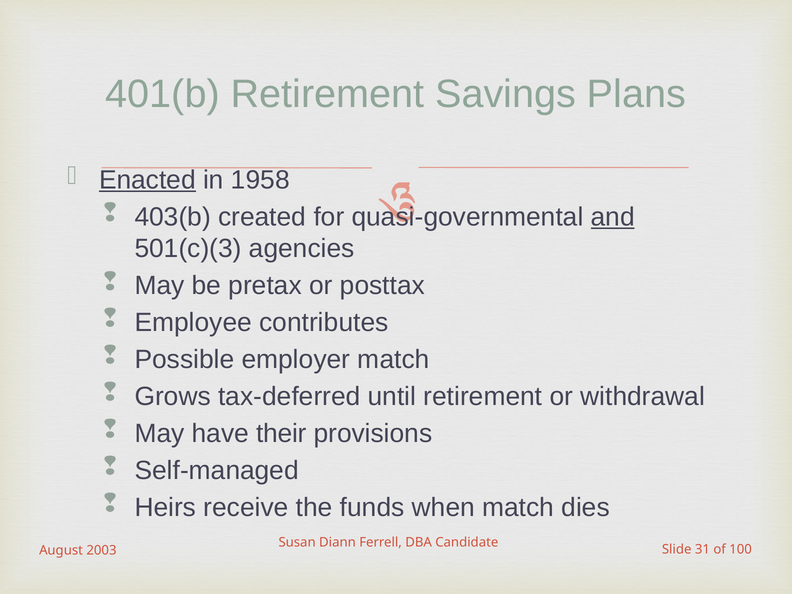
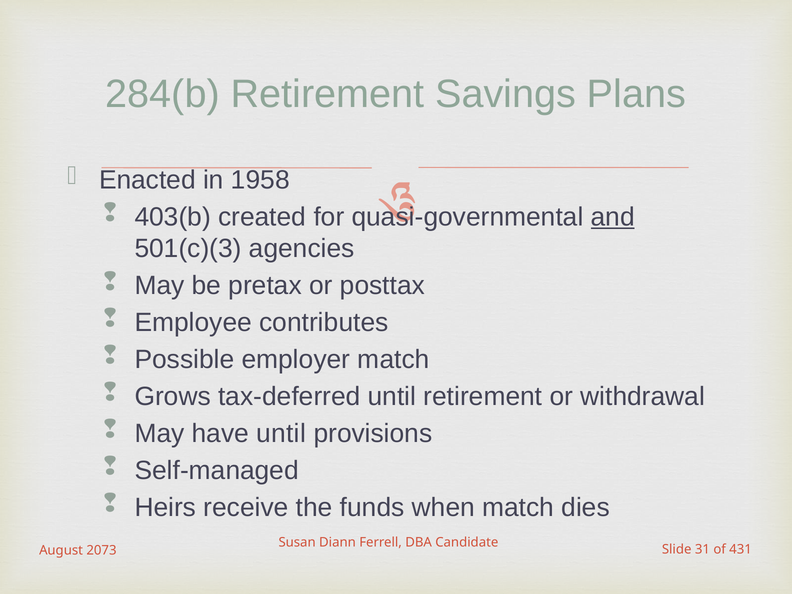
401(b: 401(b -> 284(b
Enacted underline: present -> none
have their: their -> until
100: 100 -> 431
2003: 2003 -> 2073
